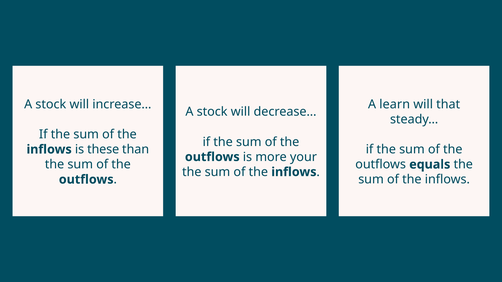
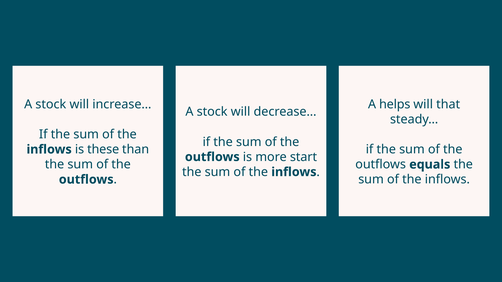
learn: learn -> helps
your: your -> start
